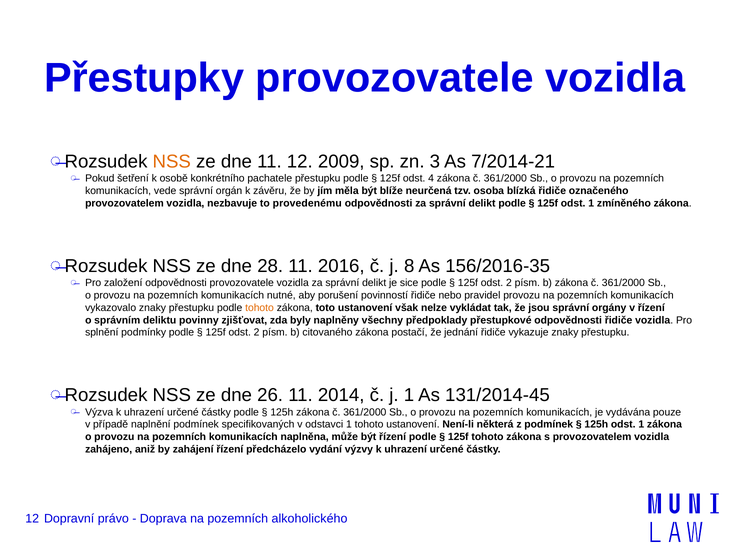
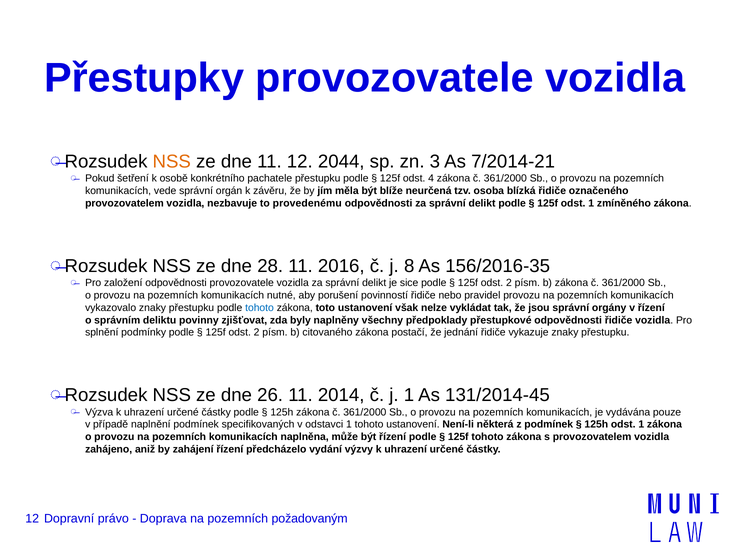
2009: 2009 -> 2044
tohoto at (260, 308) colour: orange -> blue
alkoholického: alkoholického -> požadovaným
